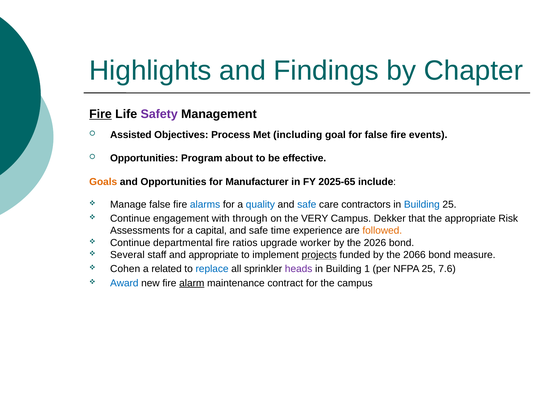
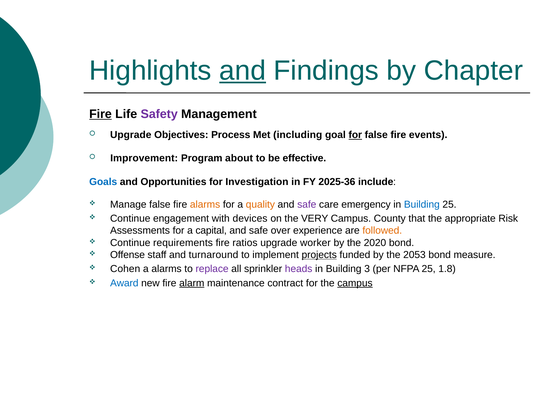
and at (243, 71) underline: none -> present
Assisted at (131, 135): Assisted -> Upgrade
for at (355, 135) underline: none -> present
Opportunities at (144, 159): Opportunities -> Improvement
Goals colour: orange -> blue
Manufacturer: Manufacturer -> Investigation
2025-65: 2025-65 -> 2025-36
alarms at (205, 205) colour: blue -> orange
quality colour: blue -> orange
safe at (307, 205) colour: blue -> purple
contractors: contractors -> emergency
through: through -> devices
Dekker: Dekker -> County
time: time -> over
departmental: departmental -> requirements
2026: 2026 -> 2020
Several: Several -> Offense
and appropriate: appropriate -> turnaround
2066: 2066 -> 2053
a related: related -> alarms
replace colour: blue -> purple
1: 1 -> 3
7.6: 7.6 -> 1.8
campus at (355, 283) underline: none -> present
